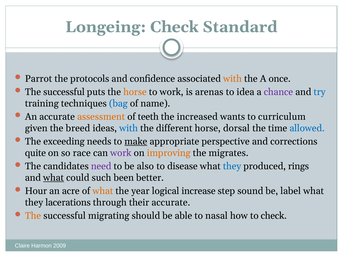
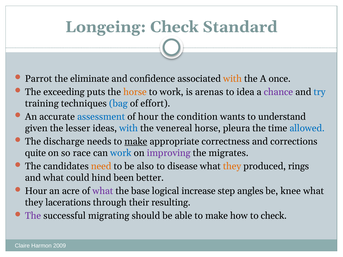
protocols: protocols -> eliminate
successful at (64, 92): successful -> exceeding
name: name -> effort
assessment colour: orange -> blue
of teeth: teeth -> hour
increased: increased -> condition
curriculum: curriculum -> understand
breed: breed -> lesser
different: different -> venereal
dorsal: dorsal -> pleura
exceeding: exceeding -> discharge
perspective: perspective -> correctness
work at (121, 153) colour: purple -> blue
improving colour: orange -> purple
need colour: purple -> orange
they at (232, 166) colour: blue -> orange
what at (54, 178) underline: present -> none
such: such -> hind
what at (103, 191) colour: orange -> purple
year: year -> base
sound: sound -> angles
label: label -> knee
their accurate: accurate -> resulting
The at (33, 216) colour: orange -> purple
able to nasal: nasal -> make
